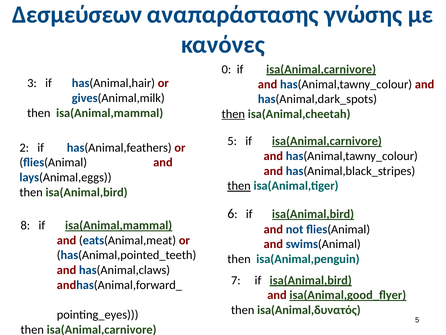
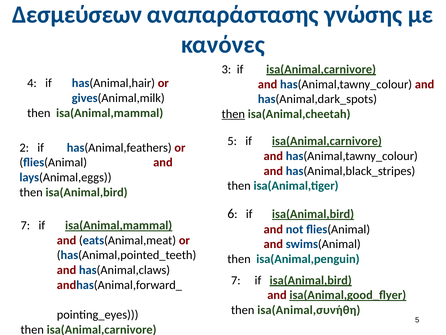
0: 0 -> 3
3: 3 -> 4
then at (239, 186) underline: present -> none
8 at (25, 225): 8 -> 7
isa(Animal,δυνατός: isa(Animal,δυνατός -> isa(Animal,συνήθη
